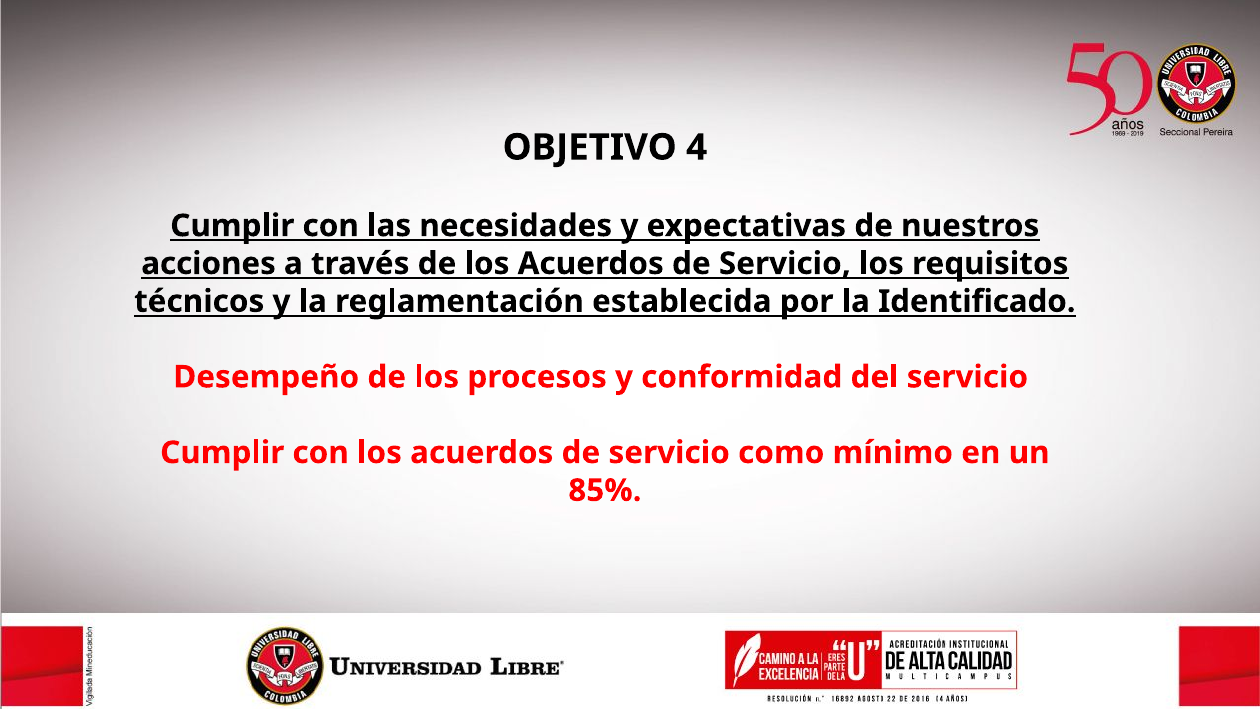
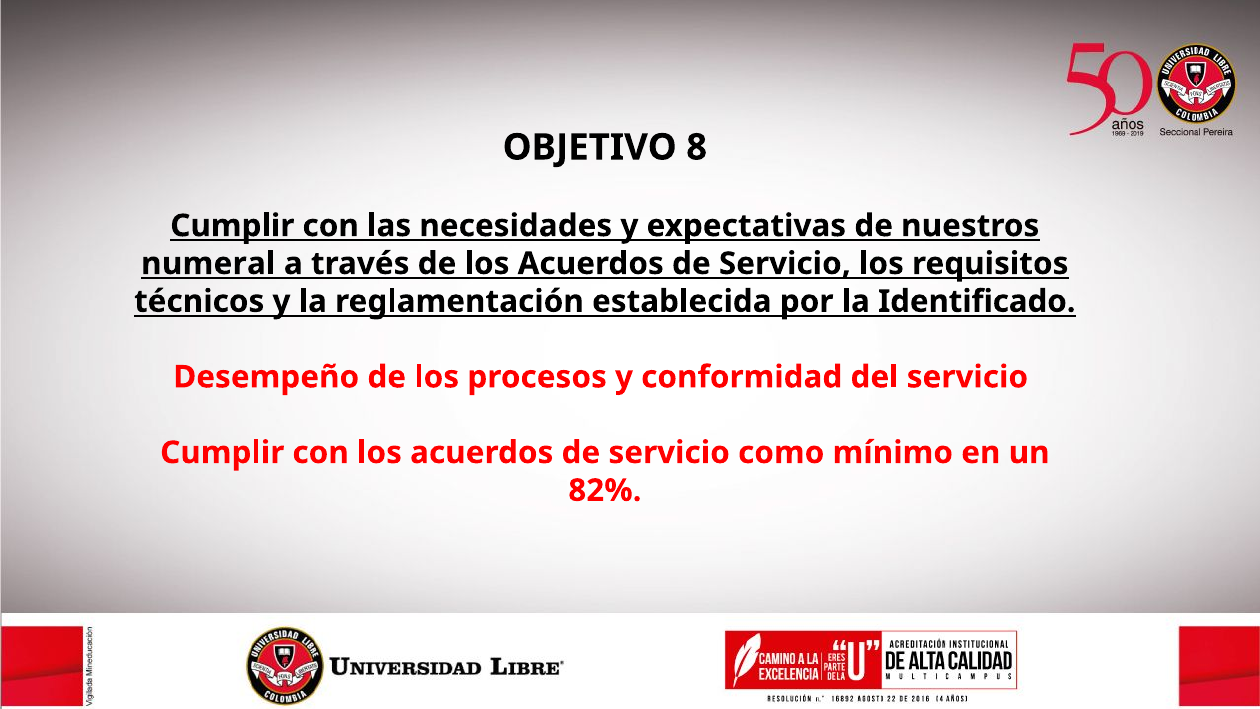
4: 4 -> 8
acciones: acciones -> numeral
85%: 85% -> 82%
